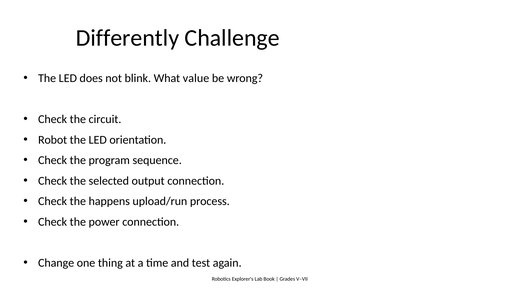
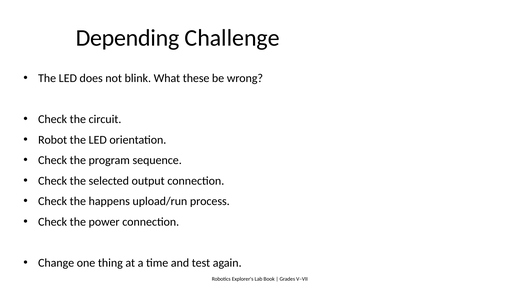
Differently: Differently -> Depending
value: value -> these
